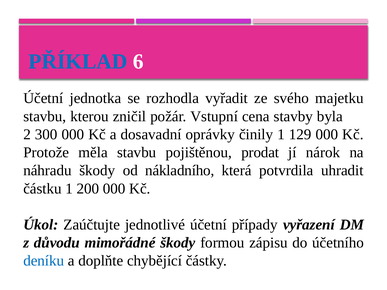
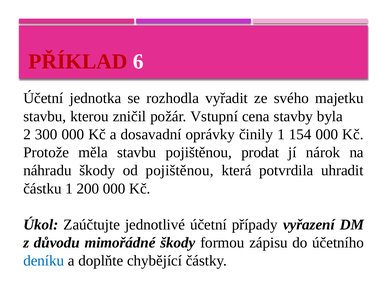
PŘÍKLAD colour: blue -> red
129: 129 -> 154
od nákladního: nákladního -> pojištěnou
